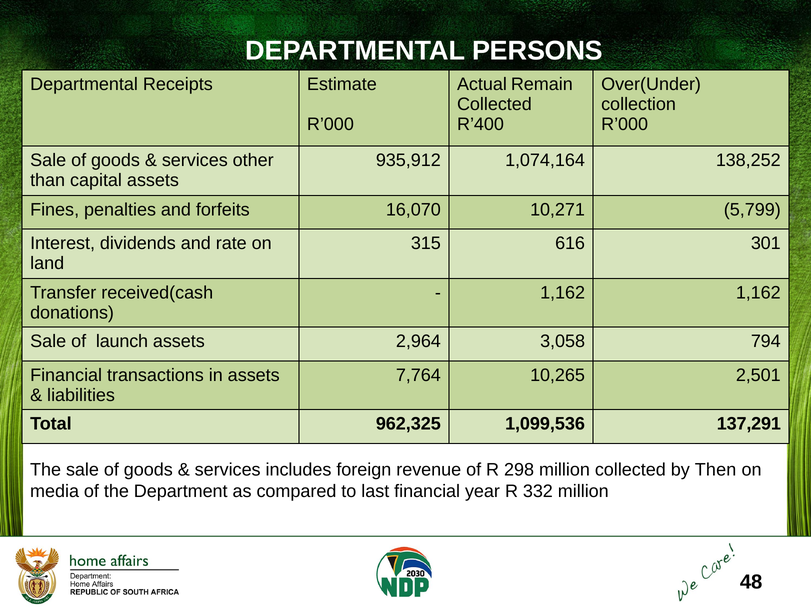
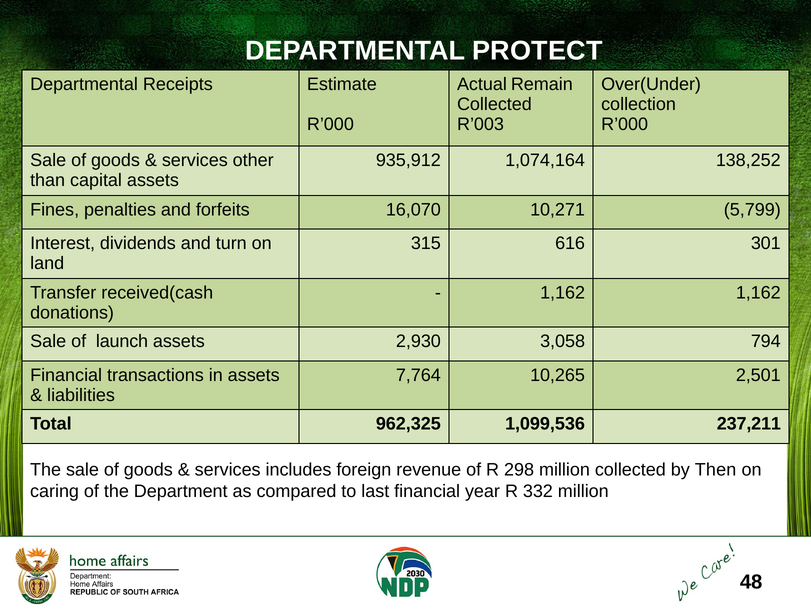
PERSONS: PERSONS -> PROTECT
R’400: R’400 -> R’003
rate: rate -> turn
2,964: 2,964 -> 2,930
137,291: 137,291 -> 237,211
media: media -> caring
